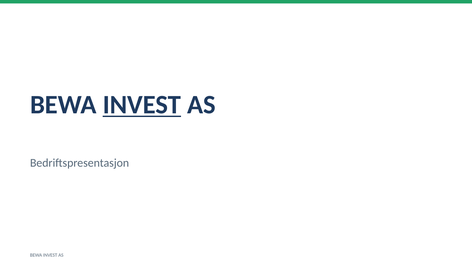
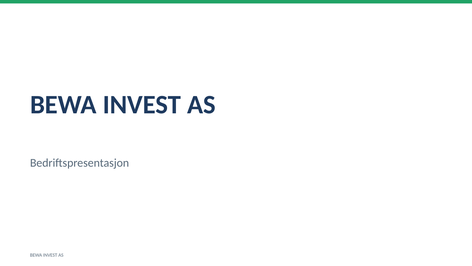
INVEST at (142, 105) underline: present -> none
